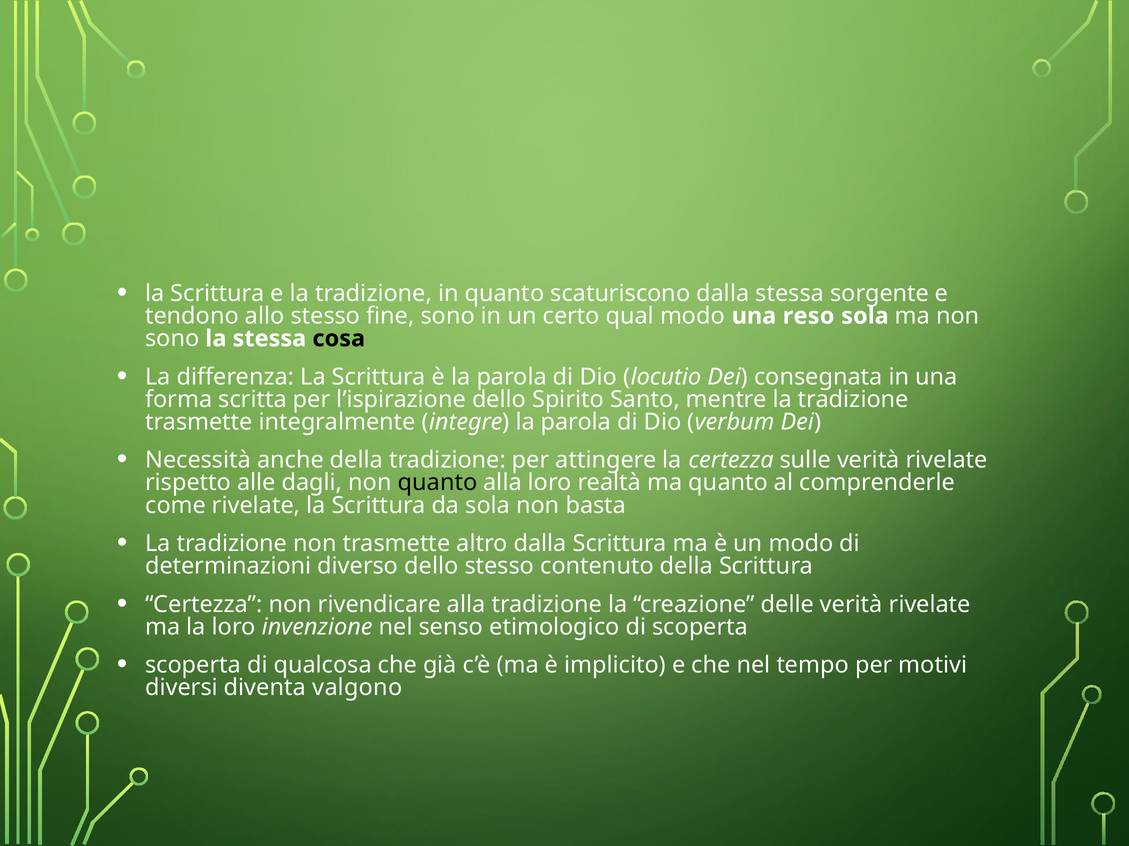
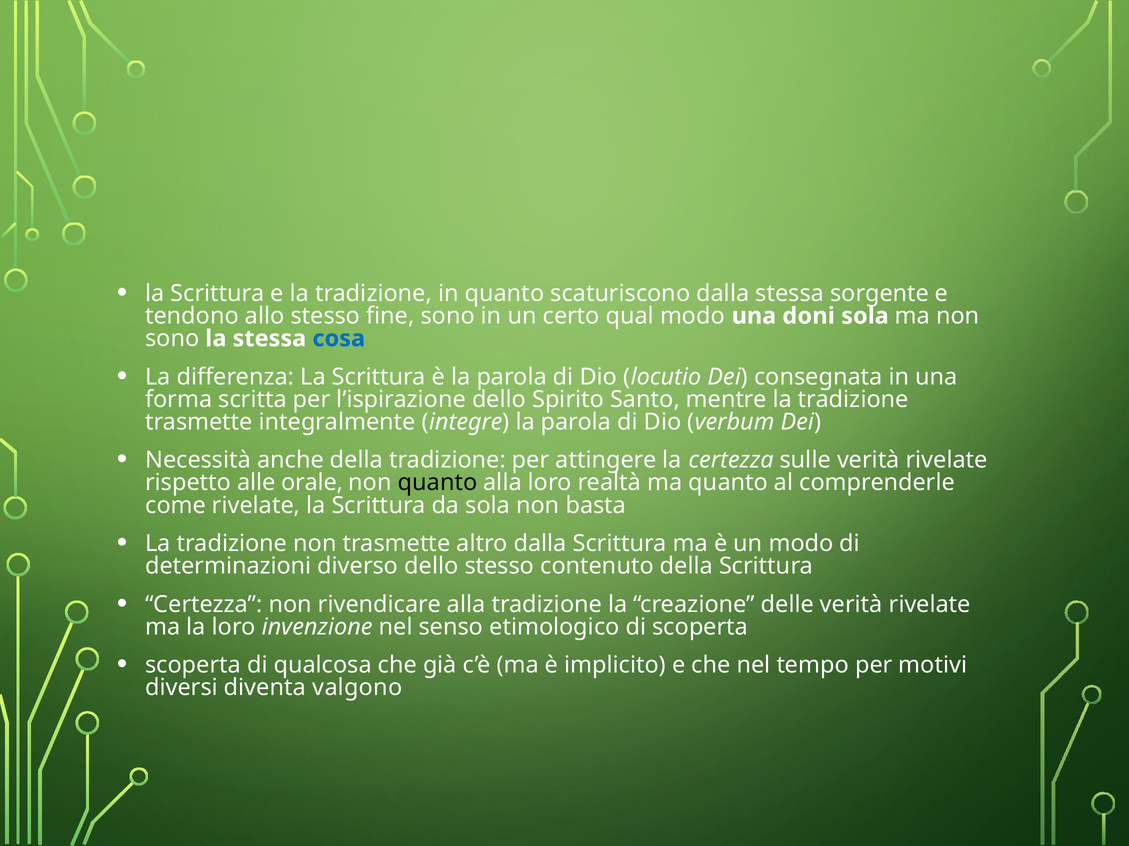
reso: reso -> doni
cosa colour: black -> blue
dagli: dagli -> orale
